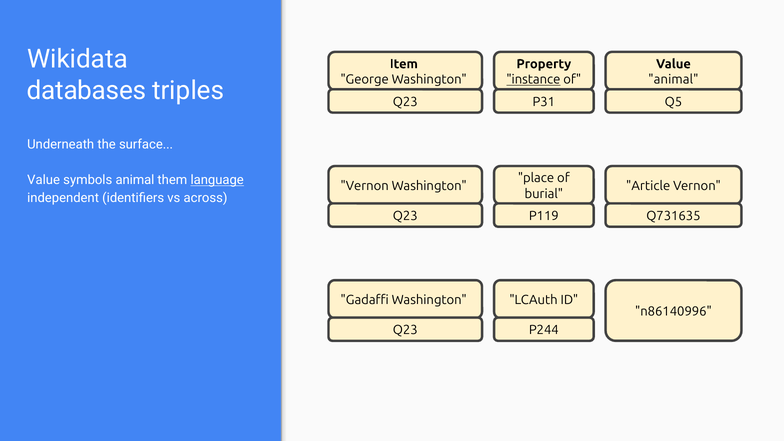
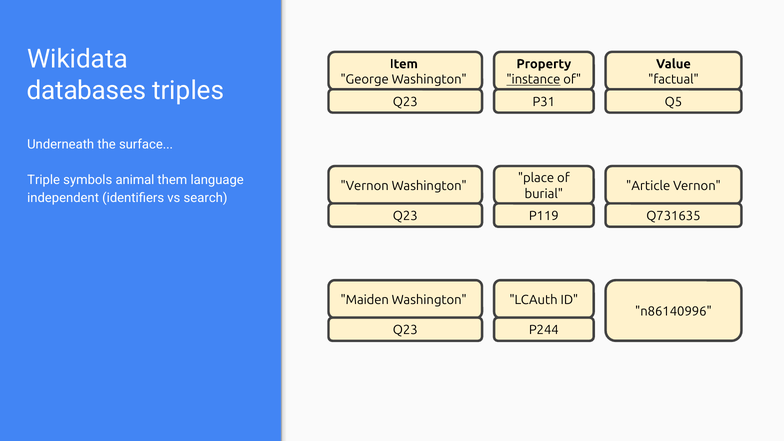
animal at (673, 80): animal -> factual
Value at (44, 180): Value -> Triple
language underline: present -> none
across: across -> search
Gadaffi: Gadaffi -> Maiden
